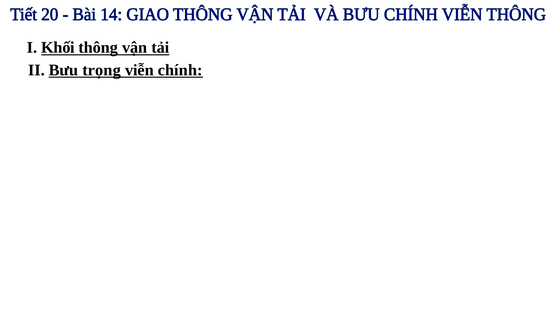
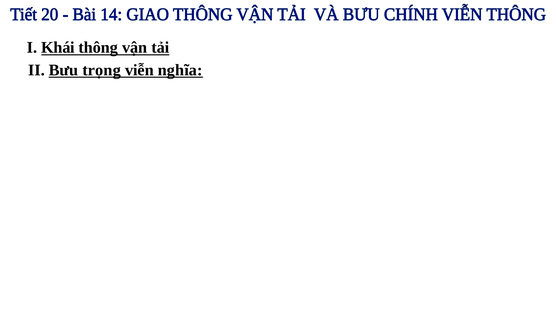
Khối: Khối -> Khái
chính: chính -> nghĩa
